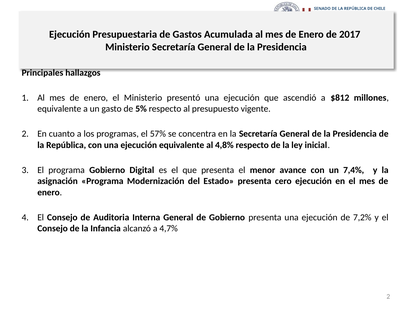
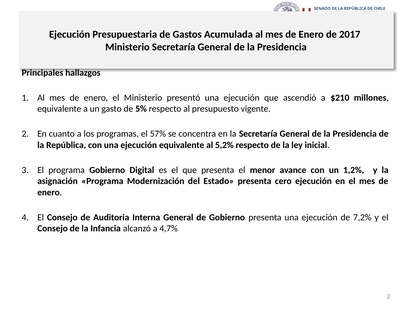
$812: $812 -> $210
4,8%: 4,8% -> 5,2%
7,4%: 7,4% -> 1,2%
